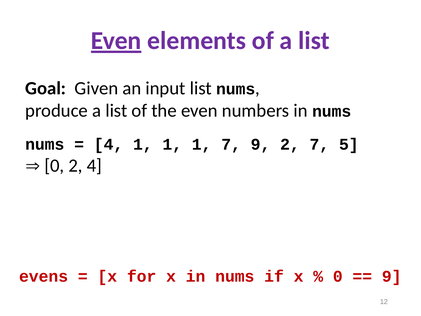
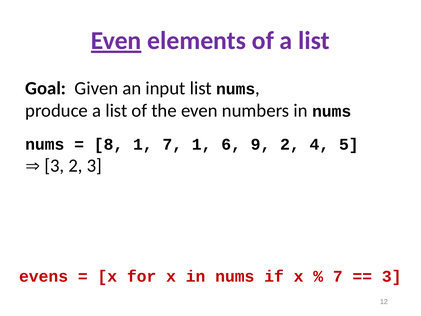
4 at (109, 144): 4 -> 8
1 at (172, 144): 1 -> 7
1 7: 7 -> 6
2 7: 7 -> 4
0 at (54, 165): 0 -> 3
2 4: 4 -> 3
0 at (338, 276): 0 -> 7
9 at (392, 276): 9 -> 3
